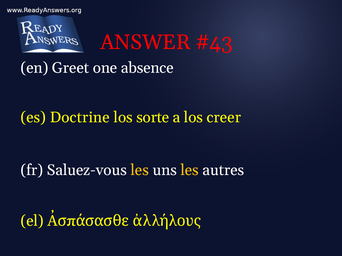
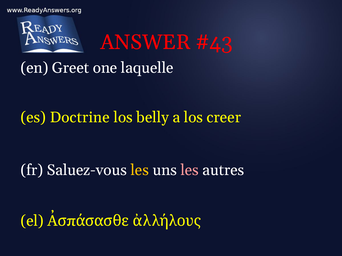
absence: absence -> laquelle
sorte: sorte -> belly
les at (190, 170) colour: yellow -> pink
